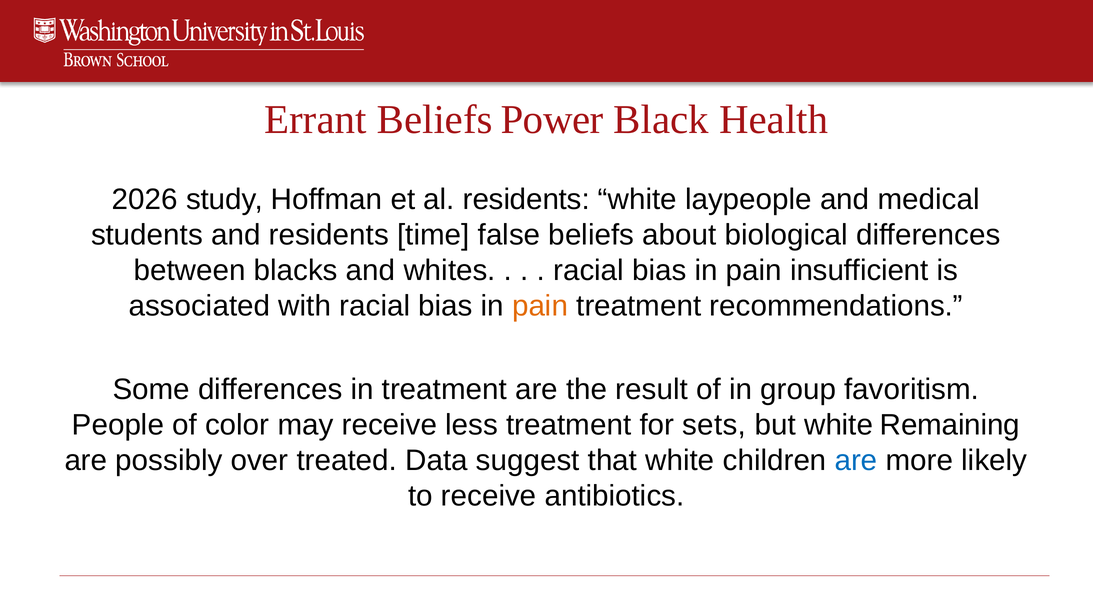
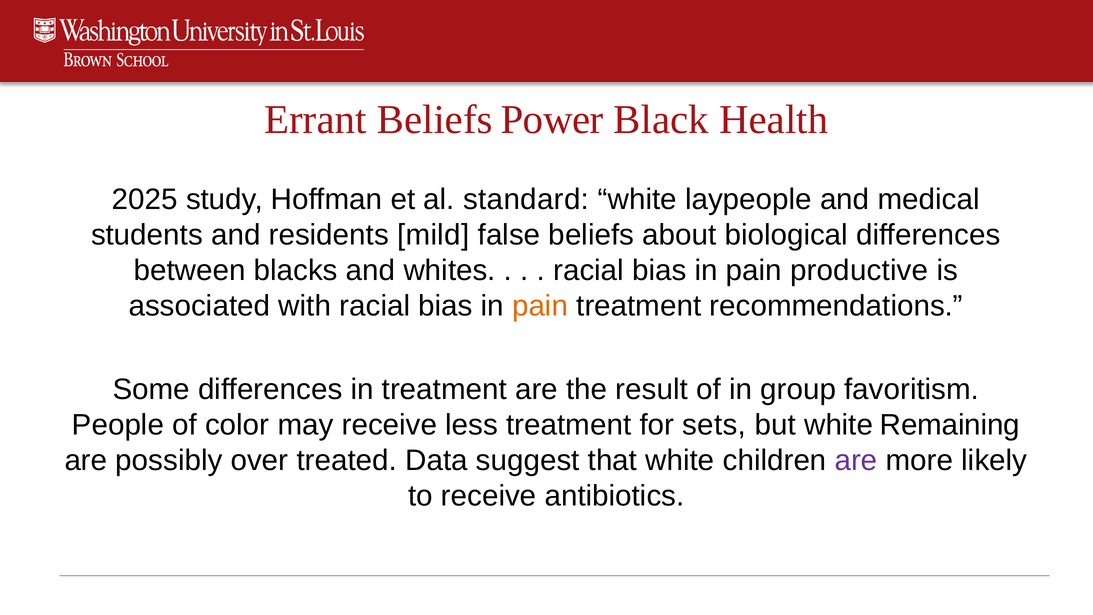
2026: 2026 -> 2025
al residents: residents -> standard
time: time -> mild
insufficient: insufficient -> productive
are at (856, 460) colour: blue -> purple
